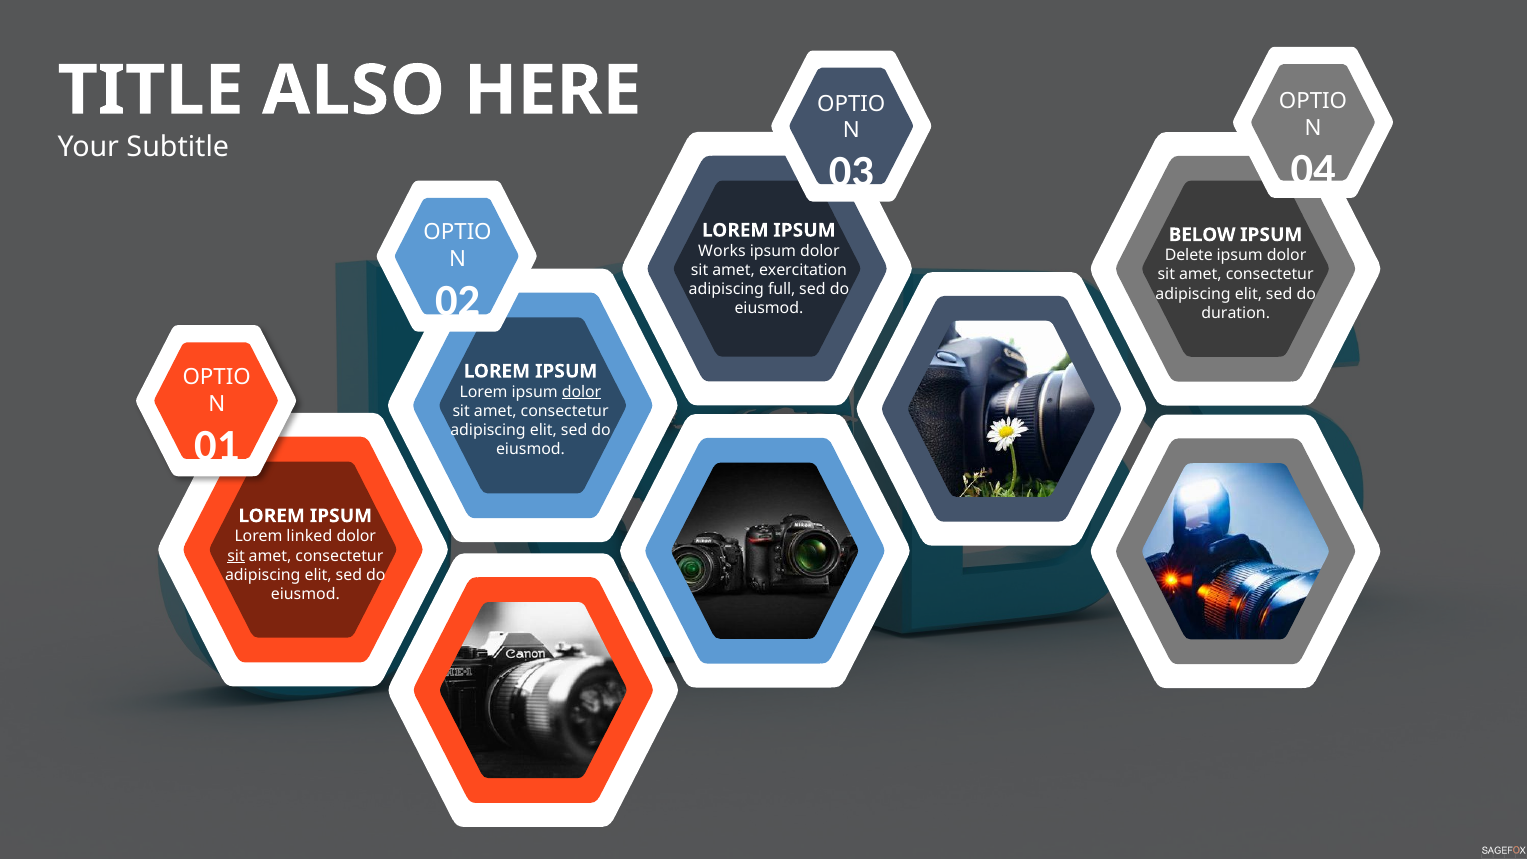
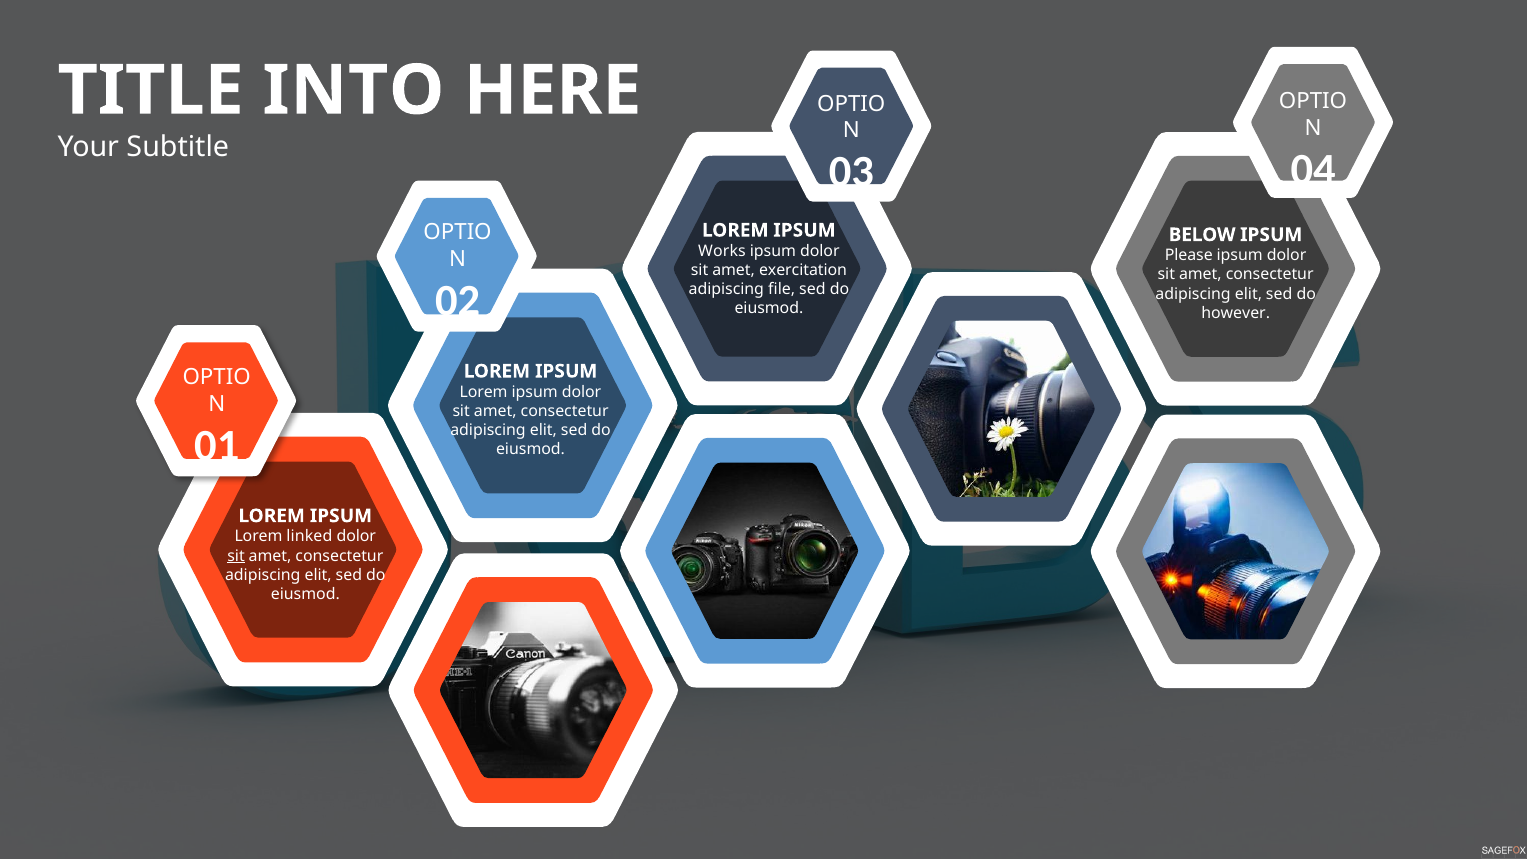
ALSO: ALSO -> INTO
Delete: Delete -> Please
full: full -> file
duration: duration -> however
dolor at (582, 392) underline: present -> none
